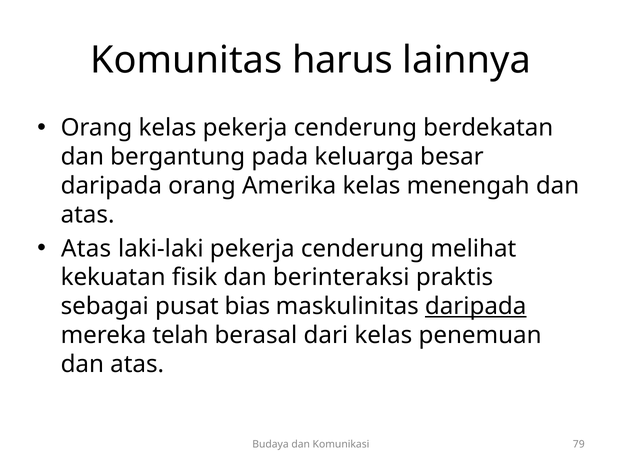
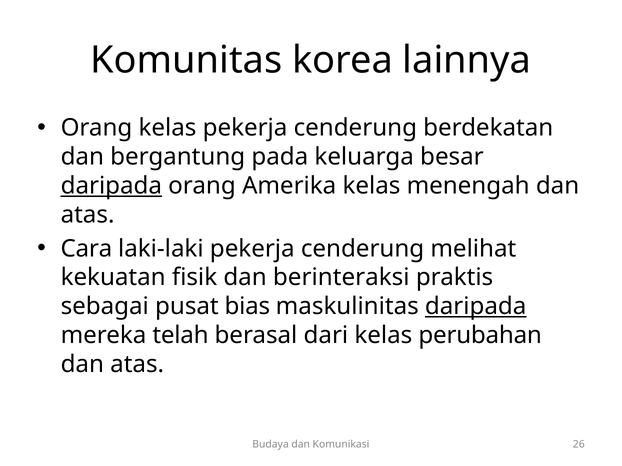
harus: harus -> korea
daripada at (111, 186) underline: none -> present
Atas at (86, 249): Atas -> Cara
penemuan: penemuan -> perubahan
79: 79 -> 26
